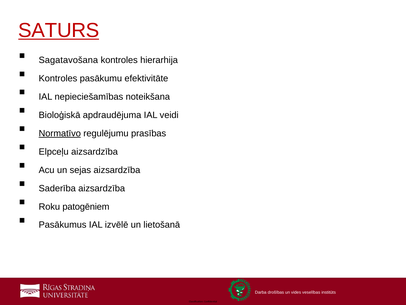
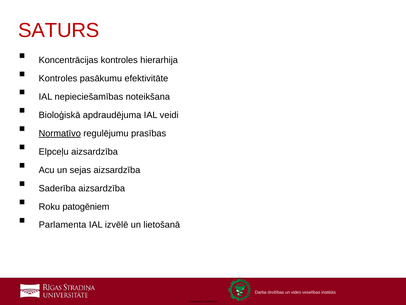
SATURS underline: present -> none
Sagatavošana: Sagatavošana -> Koncentrācijas
Pasākumus: Pasākumus -> Parlamenta
